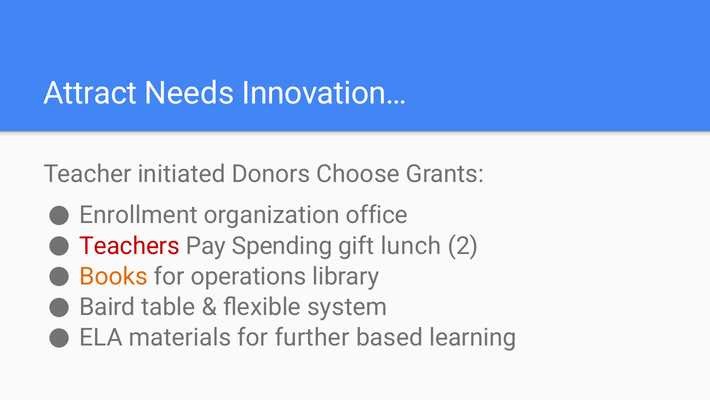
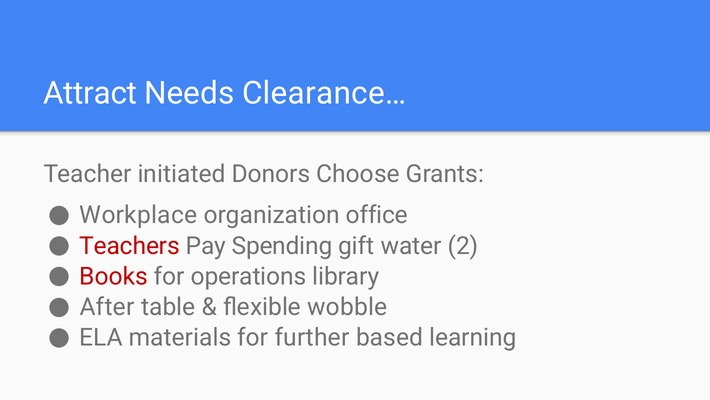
Innovation…: Innovation… -> Clearance…
Enrollment: Enrollment -> Workplace
lunch: lunch -> water
Books colour: orange -> red
Baird: Baird -> After
system: system -> wobble
